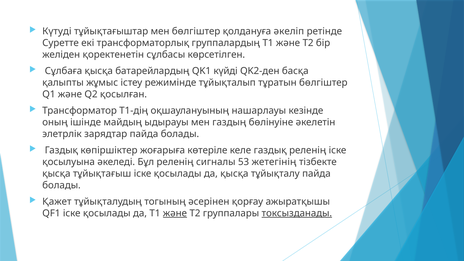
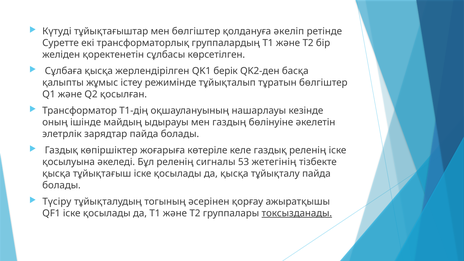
батарейлардың: батарейлардың -> жерлендірілген
күйді: күйді -> берік
Қажет: Қажет -> Түсіру
және at (175, 213) underline: present -> none
